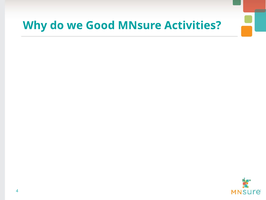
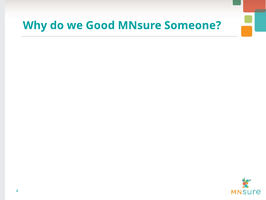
Activities: Activities -> Someone
